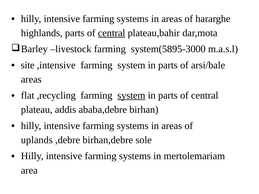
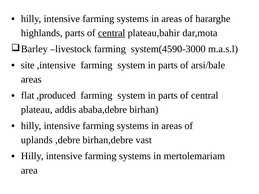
system(5895-3000: system(5895-3000 -> system(4590-3000
,recycling: ,recycling -> ,produced
system at (131, 96) underline: present -> none
sole: sole -> vast
